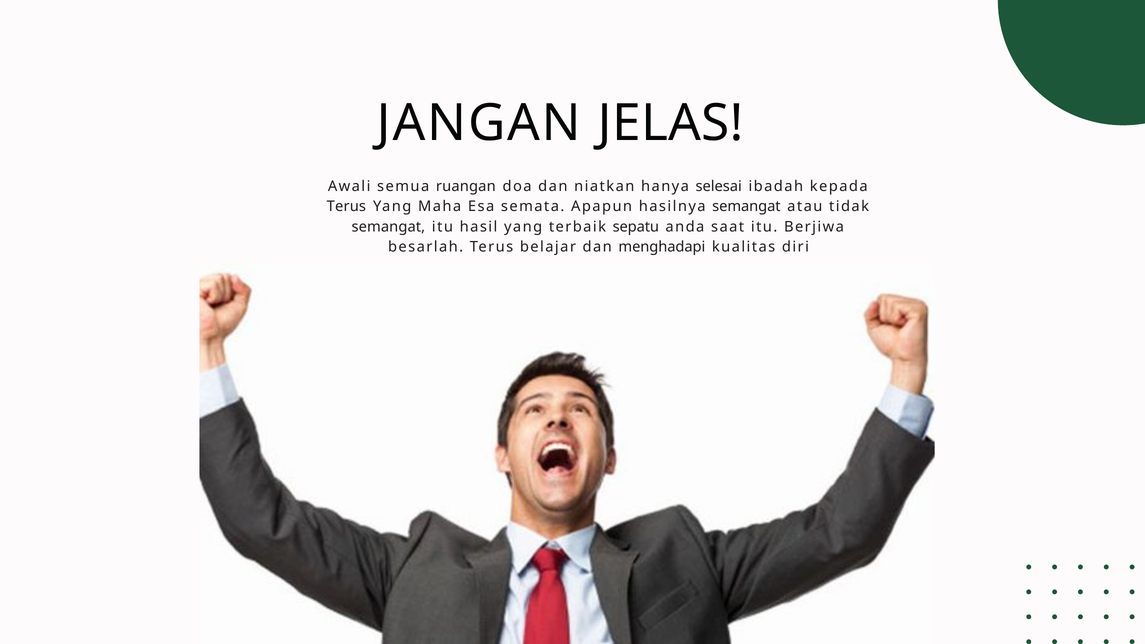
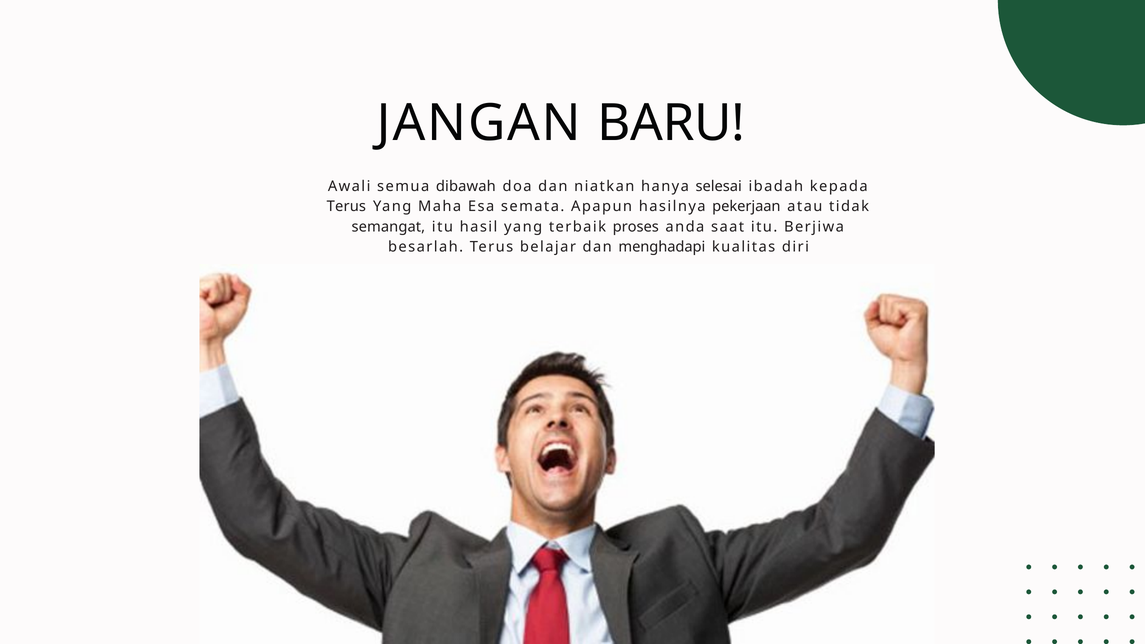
JELAS: JELAS -> BARU
ruangan: ruangan -> dibawah
hasilnya semangat: semangat -> pekerjaan
sepatu: sepatu -> proses
